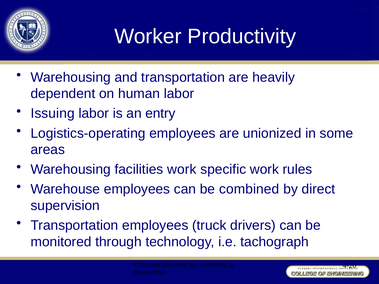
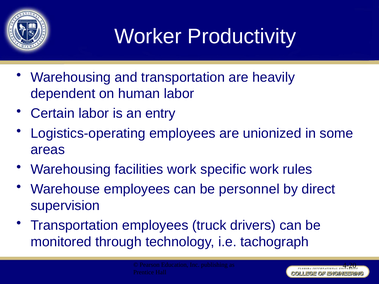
Issuing: Issuing -> Certain
combined: combined -> personnel
